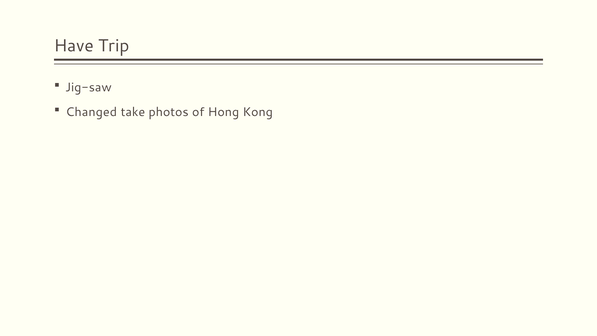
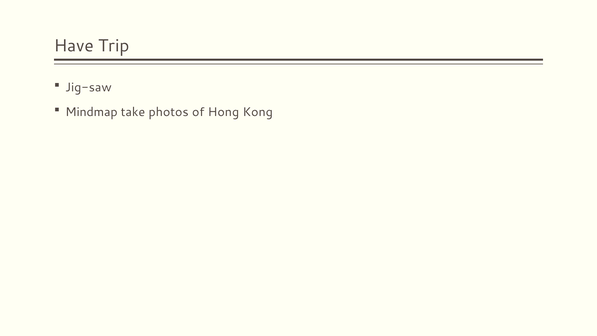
Changed: Changed -> Mindmap
